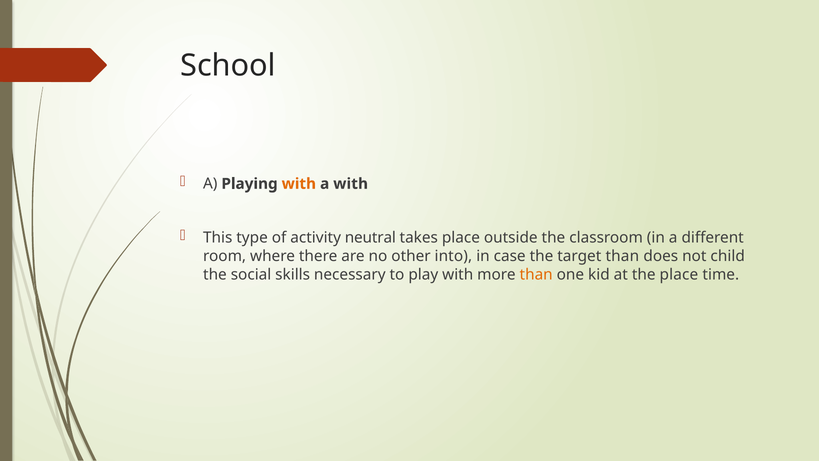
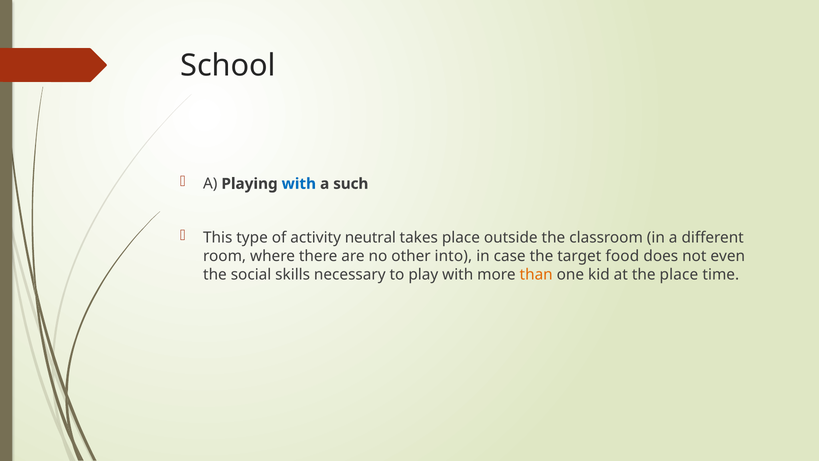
with at (299, 184) colour: orange -> blue
a with: with -> such
target than: than -> food
child: child -> even
